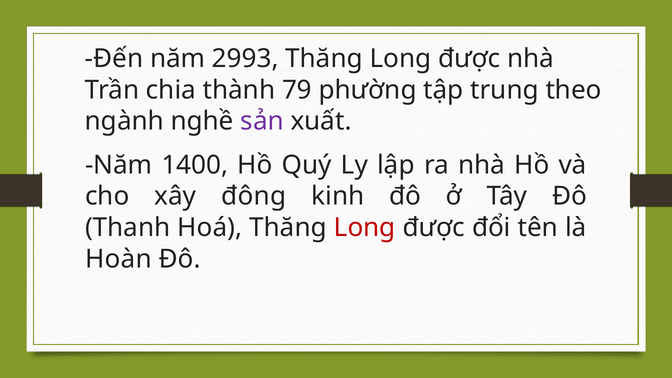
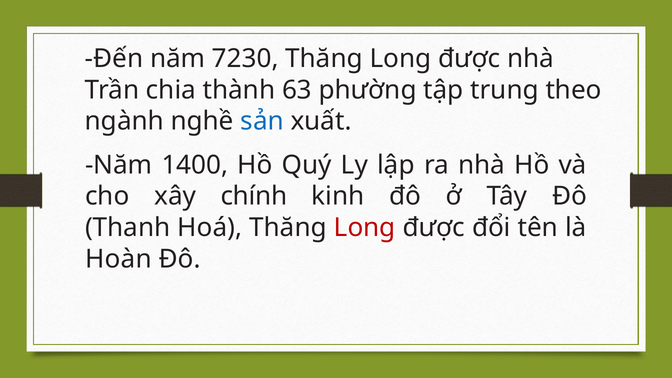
2993: 2993 -> 7230
79: 79 -> 63
sản colour: purple -> blue
đông: đông -> chính
